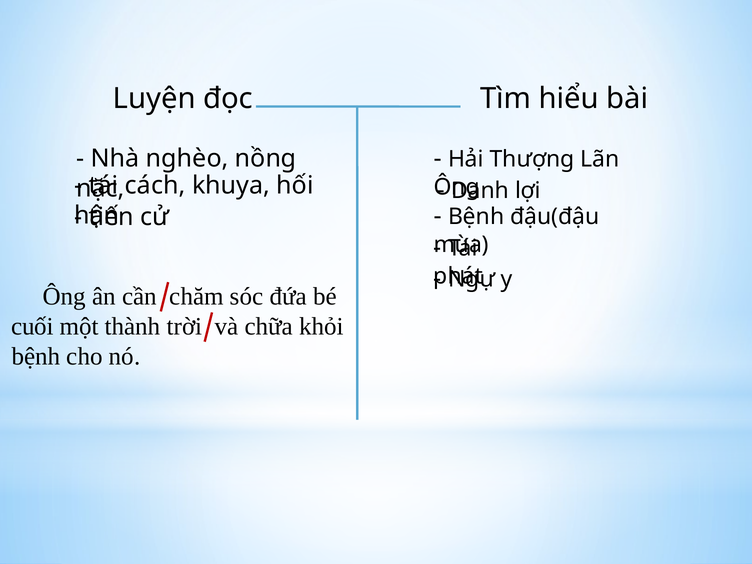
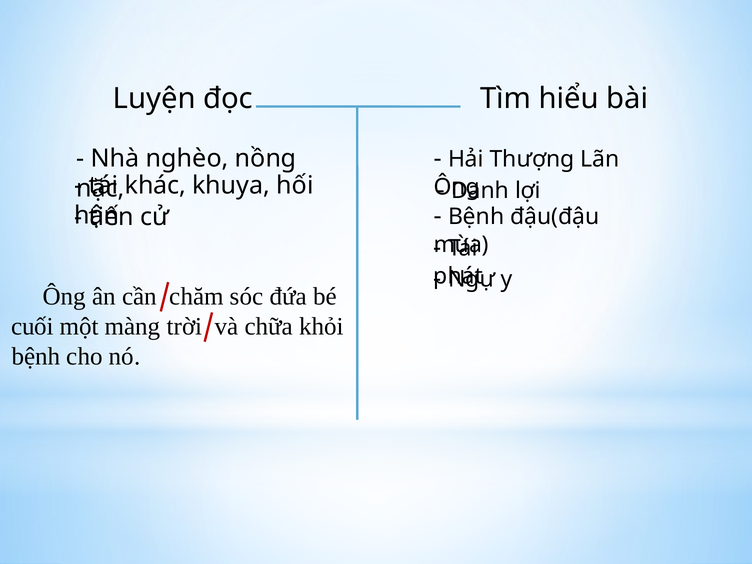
cách: cách -> khác
thành: thành -> màng
